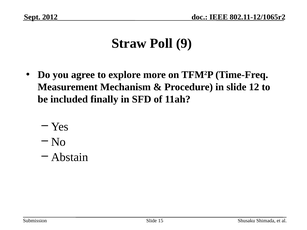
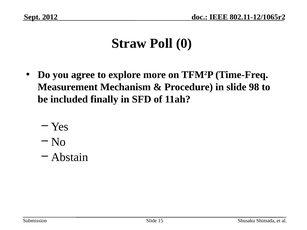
9: 9 -> 0
12: 12 -> 98
